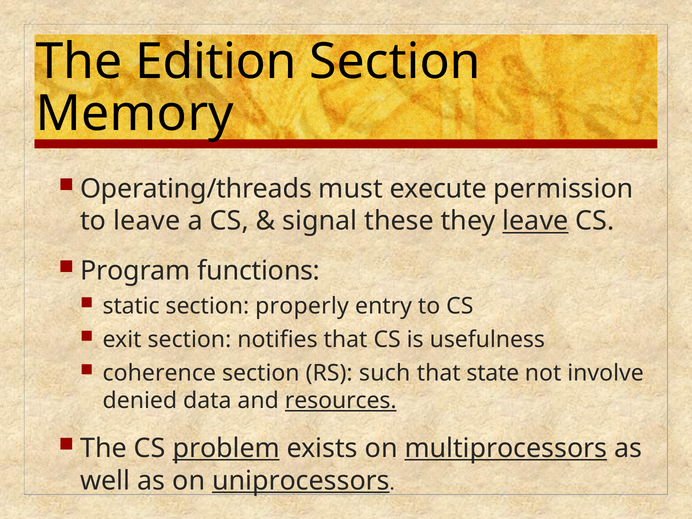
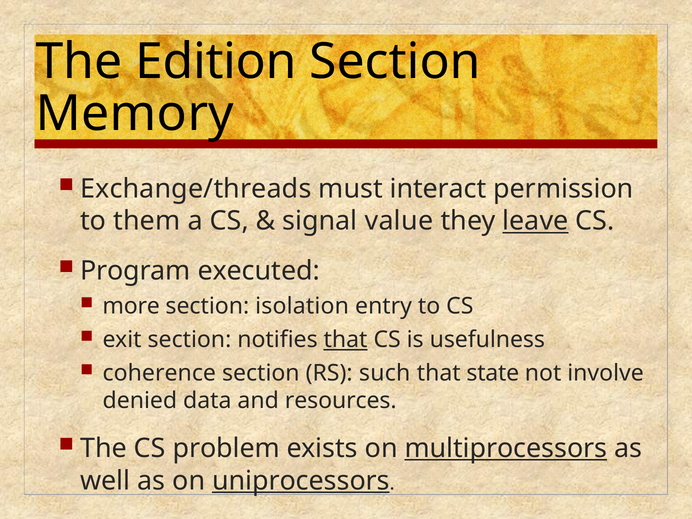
Operating/threads: Operating/threads -> Exchange/threads
execute: execute -> interact
to leave: leave -> them
these: these -> value
functions: functions -> executed
static: static -> more
properly: properly -> isolation
that at (346, 340) underline: none -> present
resources underline: present -> none
problem underline: present -> none
